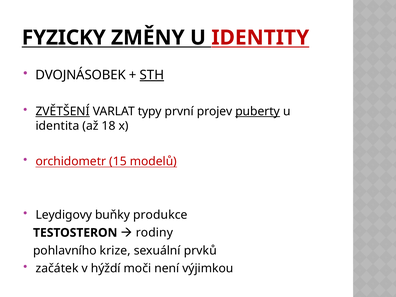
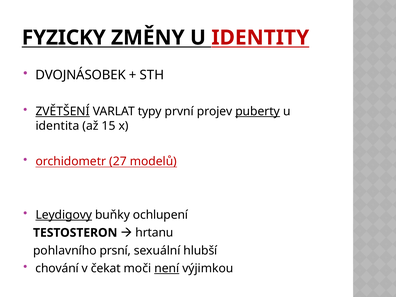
STH underline: present -> none
18: 18 -> 15
15: 15 -> 27
Leydigovy underline: none -> present
produkce: produkce -> ochlupení
rodiny: rodiny -> hrtanu
krize: krize -> prsní
prvků: prvků -> hlubší
začátek: začátek -> chování
hýždí: hýždí -> čekat
není underline: none -> present
